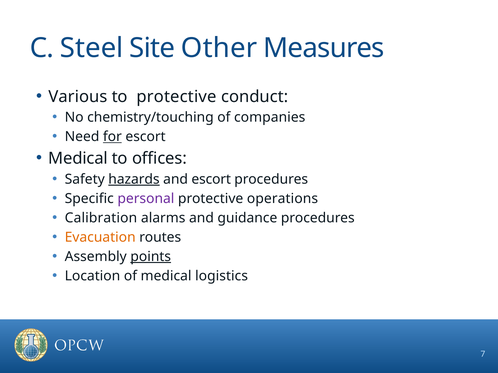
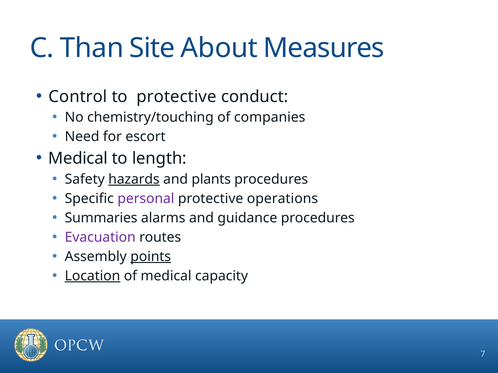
Steel: Steel -> Than
Other: Other -> About
Various: Various -> Control
for underline: present -> none
offices: offices -> length
and escort: escort -> plants
Calibration: Calibration -> Summaries
Evacuation colour: orange -> purple
Location underline: none -> present
logistics: logistics -> capacity
